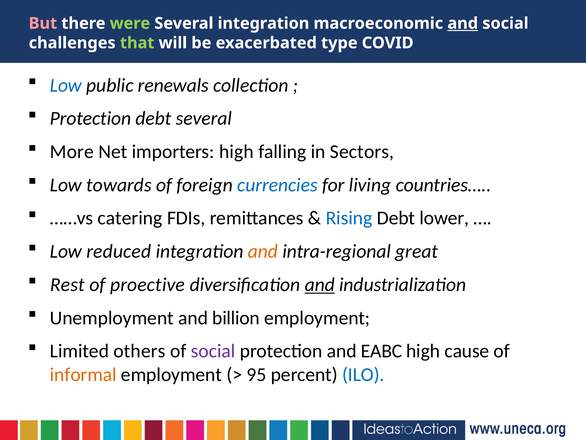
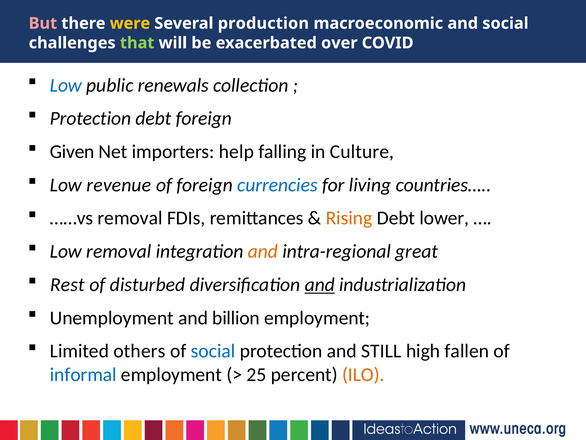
were colour: light green -> yellow
Several integration: integration -> production
and at (463, 23) underline: present -> none
type: type -> over
debt several: several -> foreign
More: More -> Given
importers high: high -> help
Sectors: Sectors -> Culture
towards: towards -> revenue
……vs catering: catering -> removal
Rising colour: blue -> orange
Low reduced: reduced -> removal
proective: proective -> disturbed
social at (213, 351) colour: purple -> blue
EABC: EABC -> STILL
cause: cause -> fallen
informal colour: orange -> blue
95: 95 -> 25
ILO colour: blue -> orange
